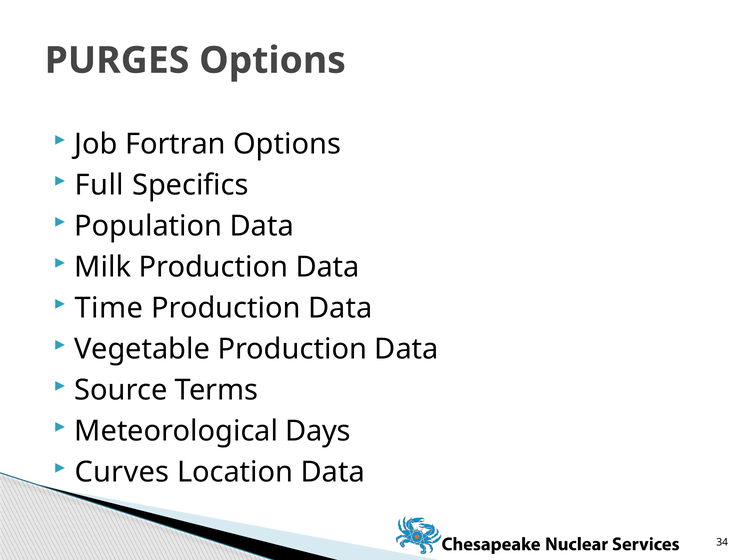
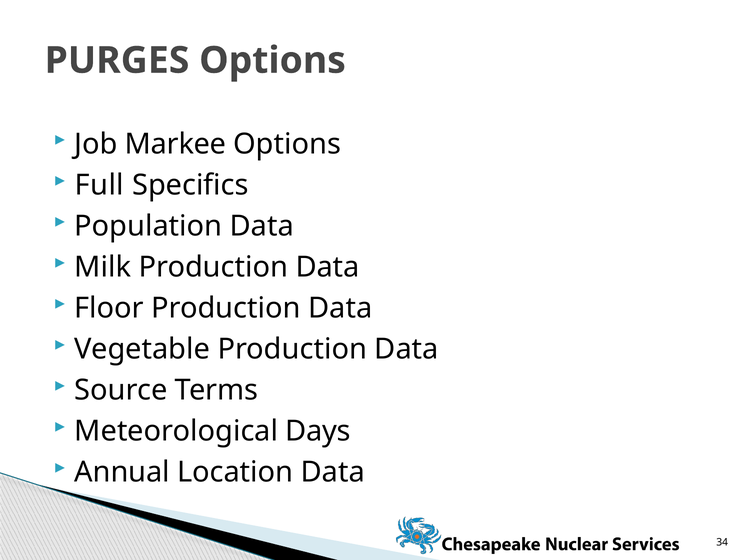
Fortran: Fortran -> Markee
Time: Time -> Floor
Curves: Curves -> Annual
